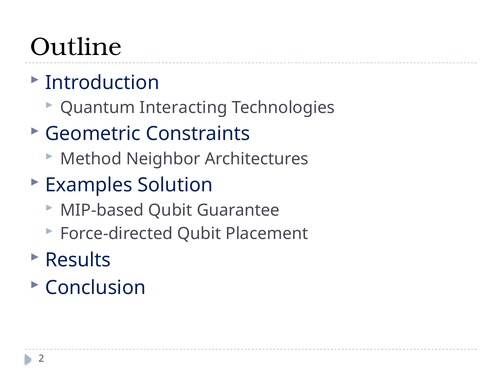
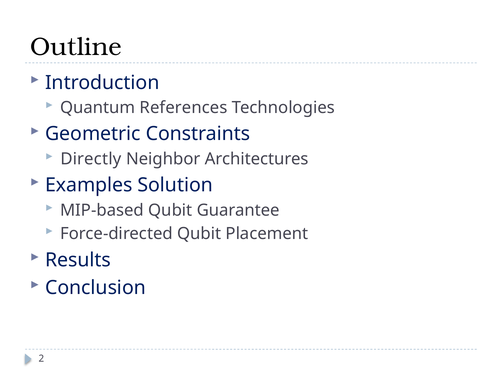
Interacting: Interacting -> References
Method: Method -> Directly
